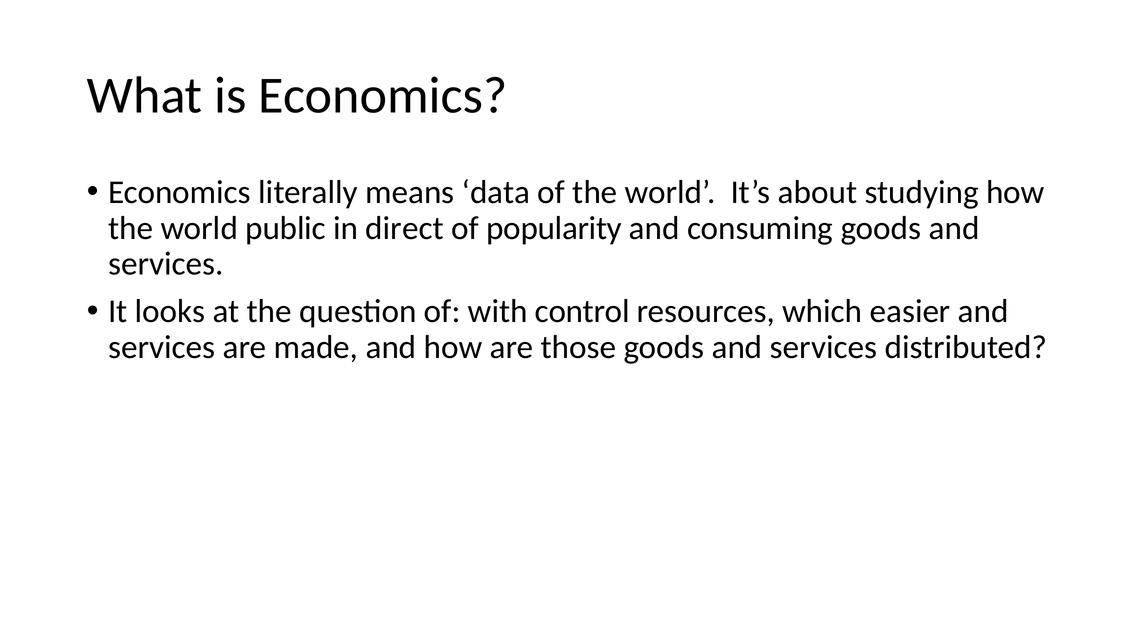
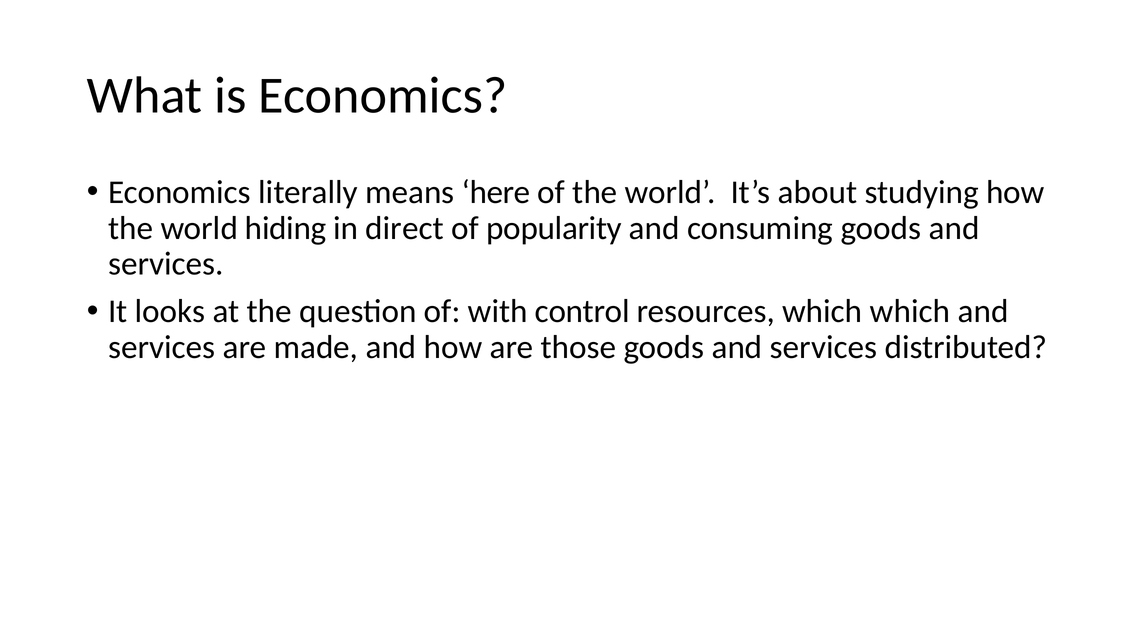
data: data -> here
public: public -> hiding
which easier: easier -> which
